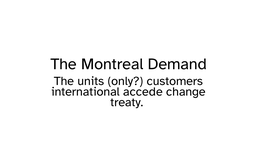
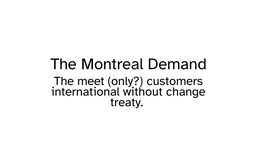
units: units -> meet
accede: accede -> without
